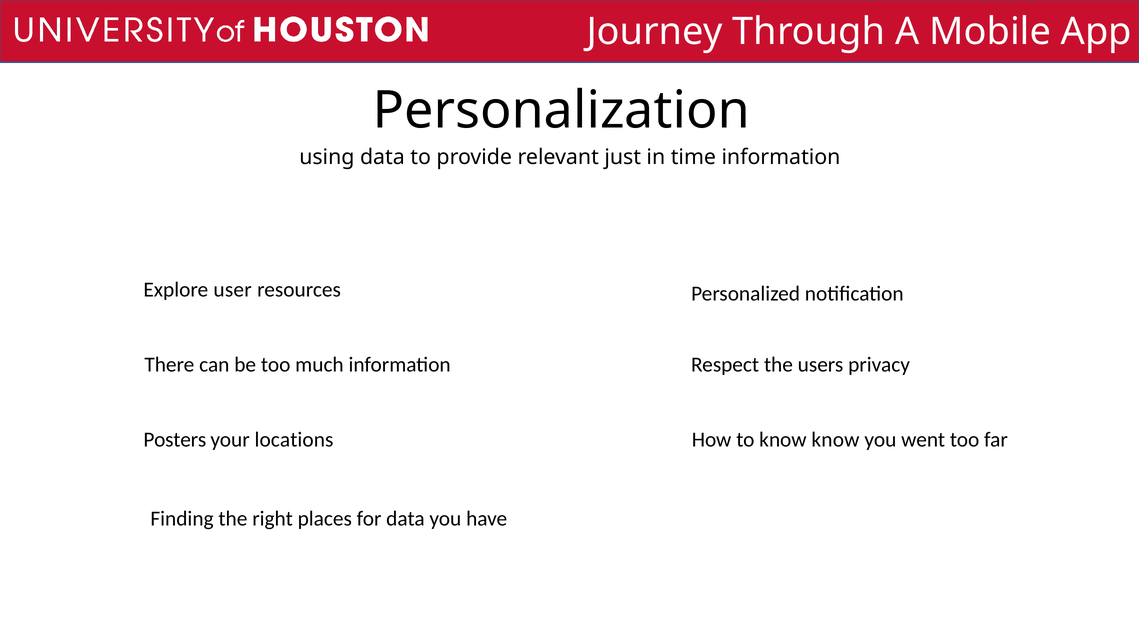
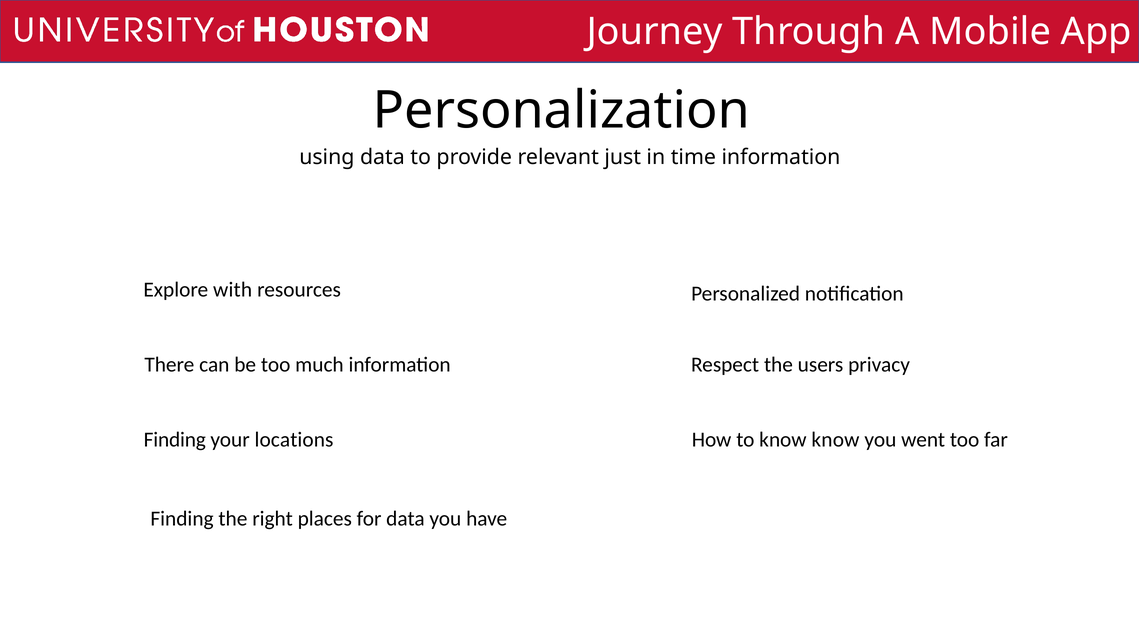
user: user -> with
Posters at (175, 439): Posters -> Finding
